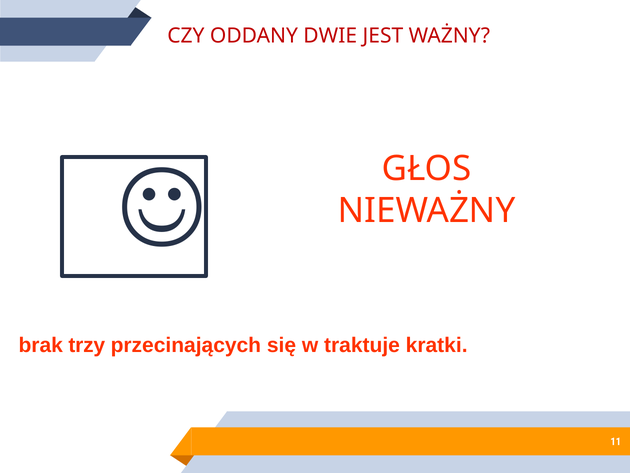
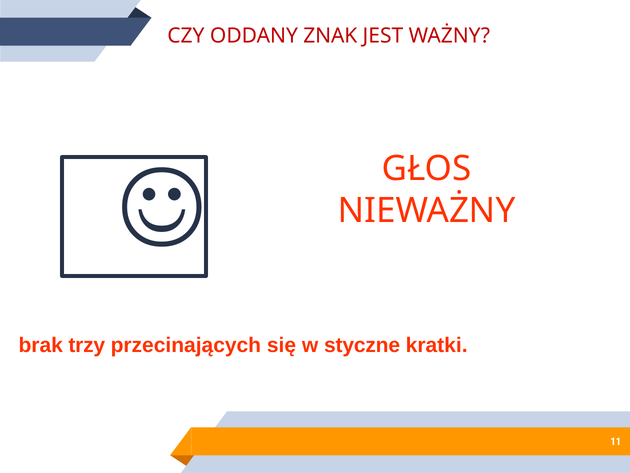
DWIE: DWIE -> ZNAK
traktuje: traktuje -> styczne
